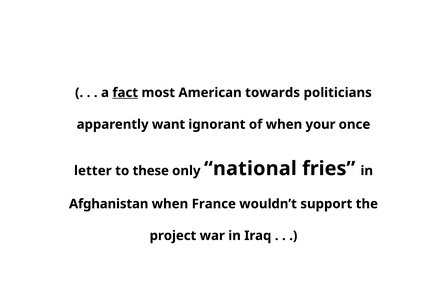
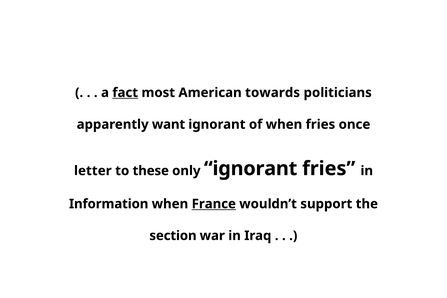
when your: your -> fries
only national: national -> ignorant
Afghanistan: Afghanistan -> Information
France underline: none -> present
project: project -> section
